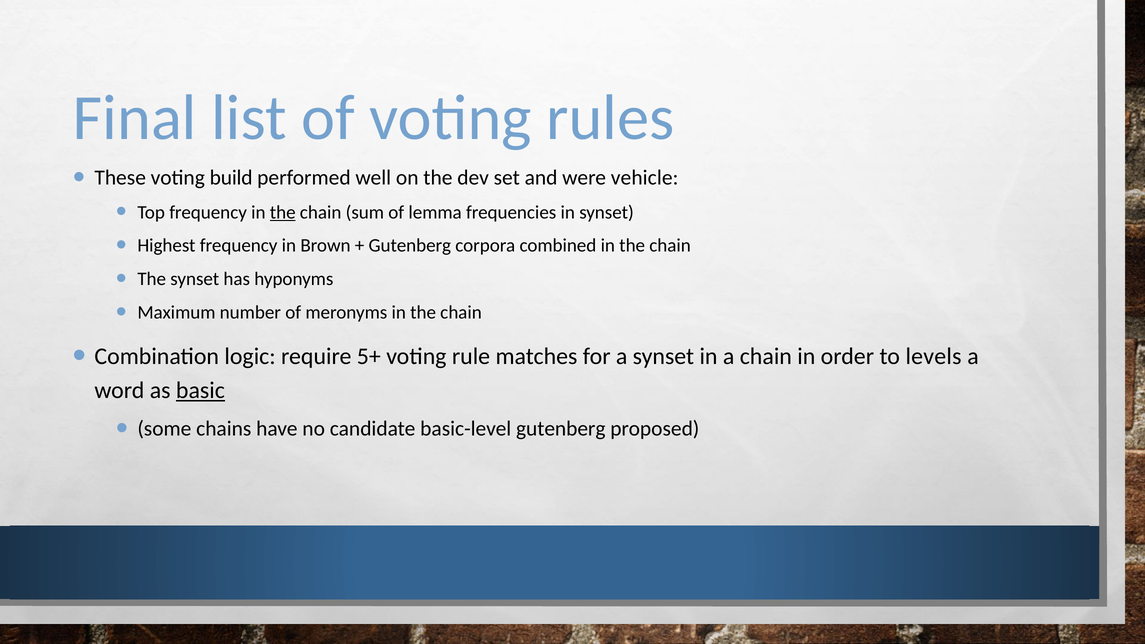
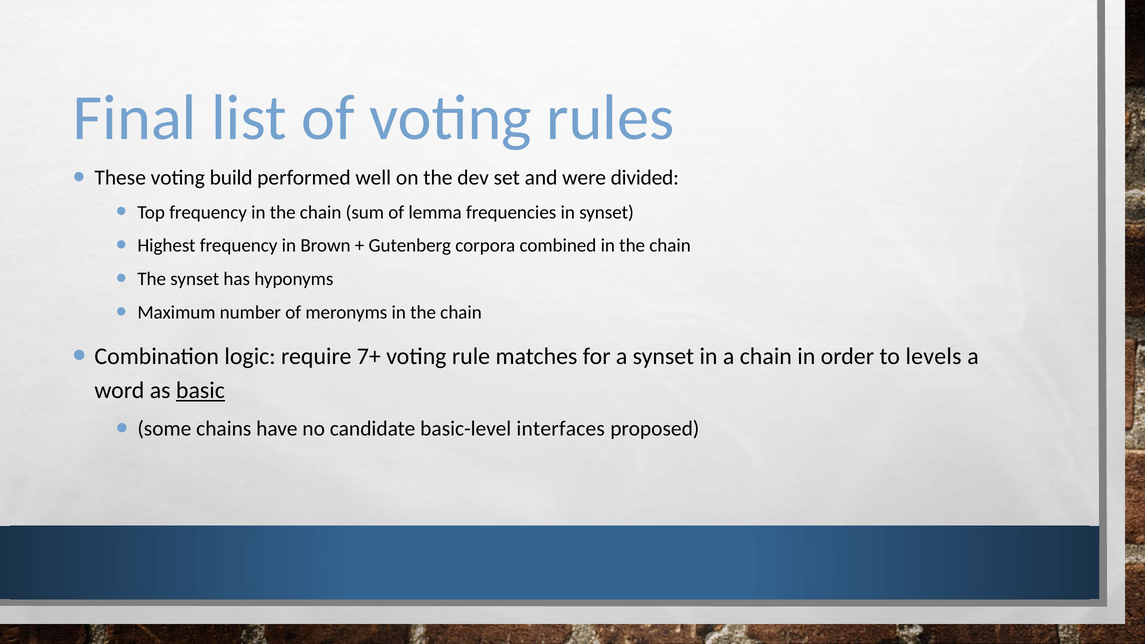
vehicle: vehicle -> divided
the at (283, 212) underline: present -> none
5+: 5+ -> 7+
basic-level gutenberg: gutenberg -> interfaces
